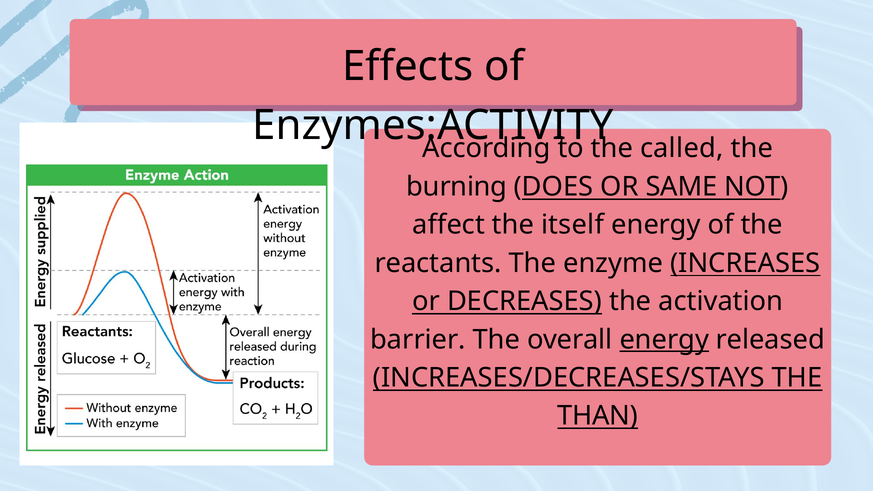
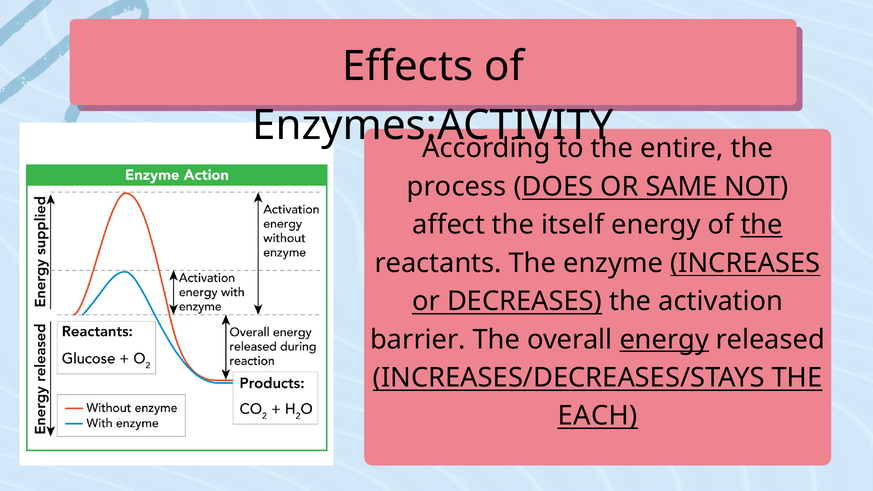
called: called -> entire
burning: burning -> process
the at (762, 225) underline: none -> present
THAN: THAN -> EACH
